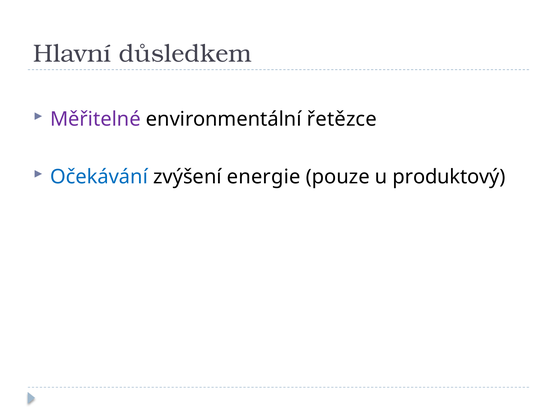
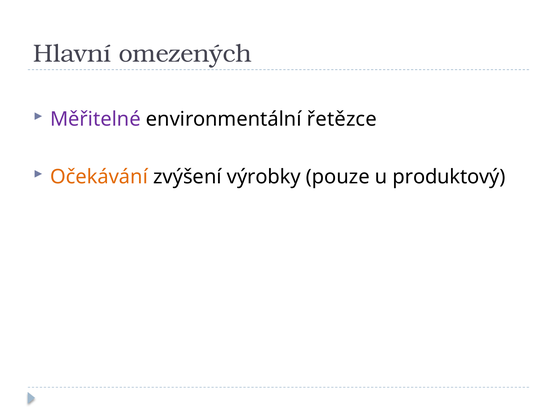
důsledkem: důsledkem -> omezených
Očekávání colour: blue -> orange
energie: energie -> výrobky
